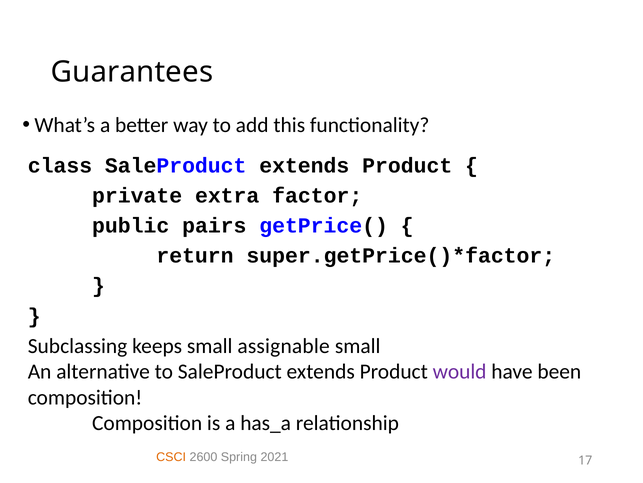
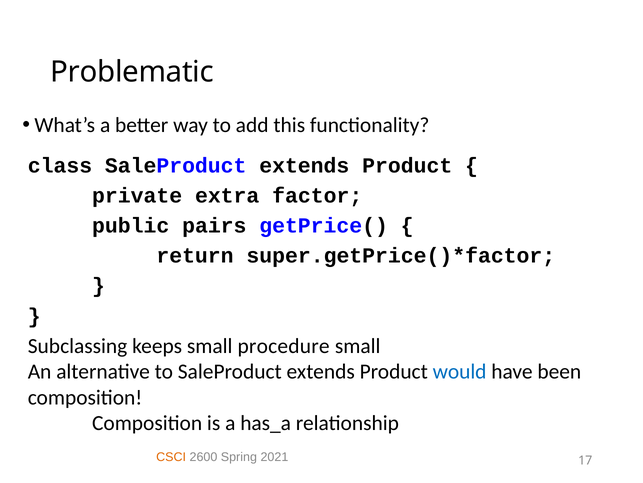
Guarantees: Guarantees -> Problematic
assignable: assignable -> procedure
would colour: purple -> blue
